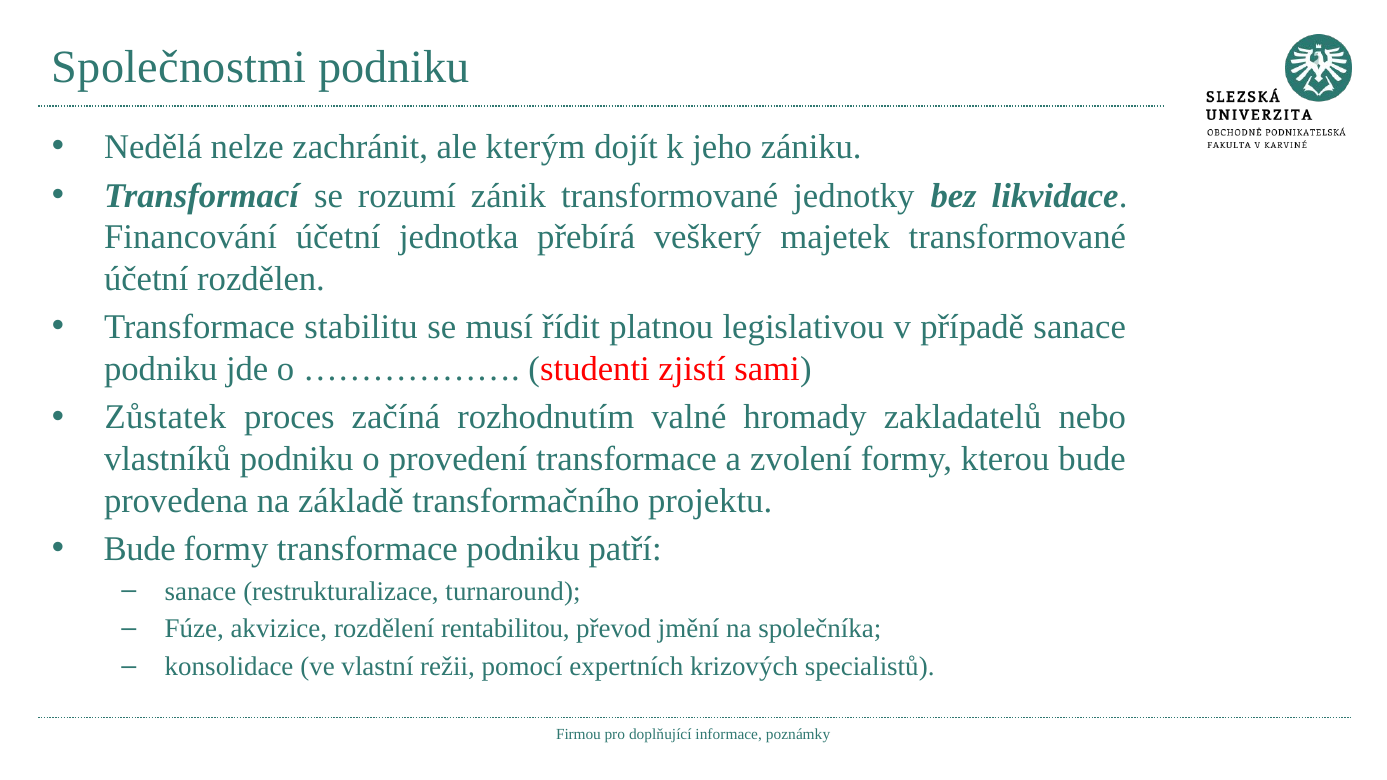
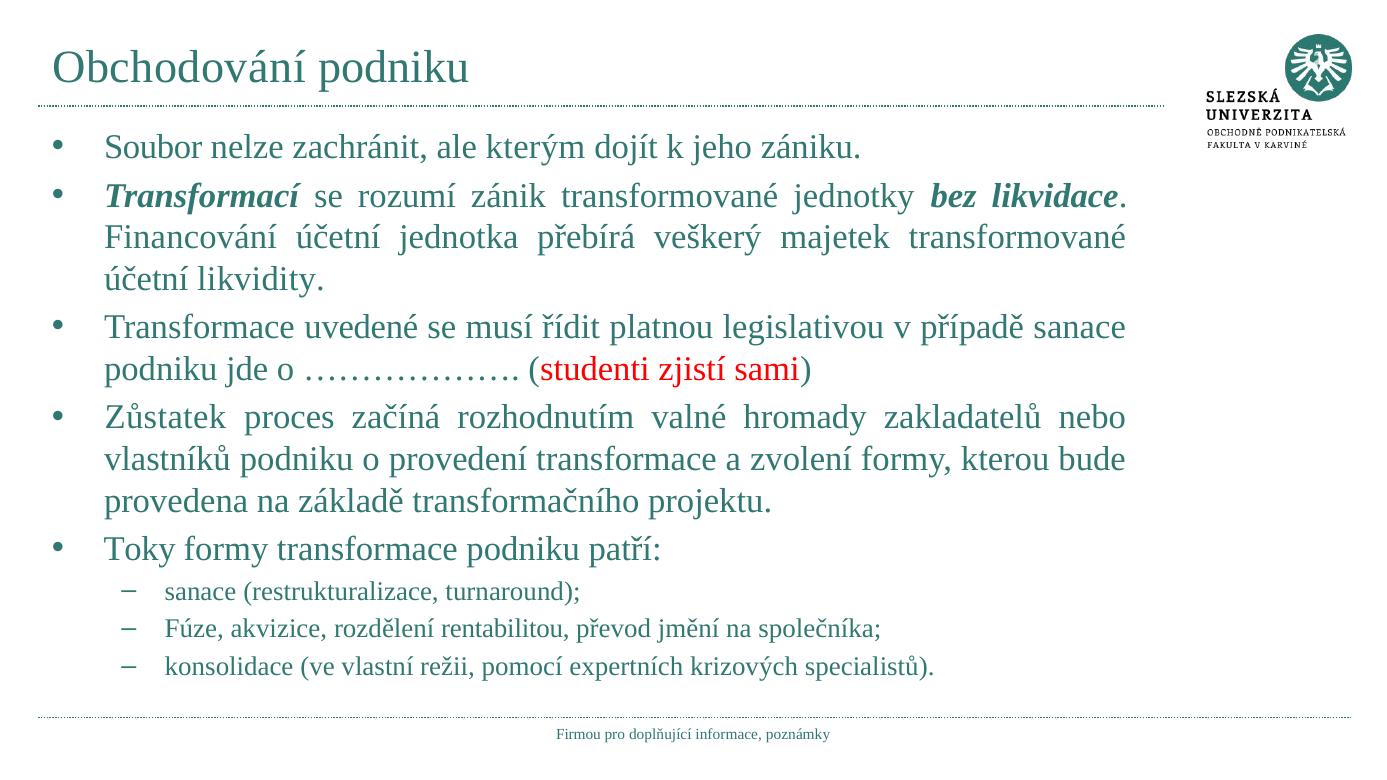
Společnostmi: Společnostmi -> Obchodování
Nedělá: Nedělá -> Soubor
rozdělen: rozdělen -> likvidity
stabilitu: stabilitu -> uvedené
Bude at (140, 549): Bude -> Toky
